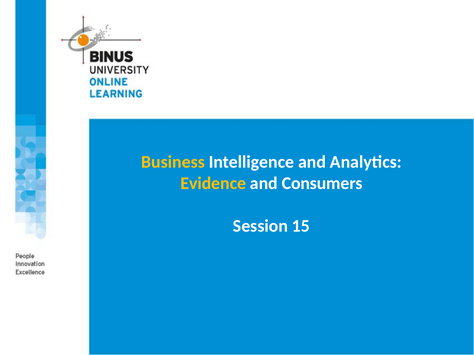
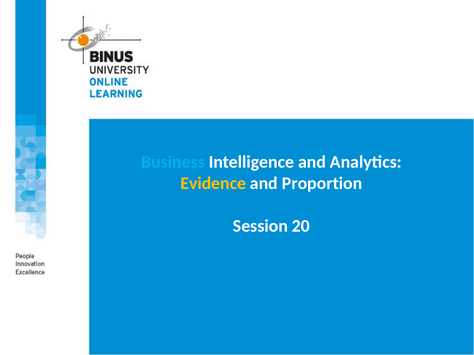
Business colour: yellow -> light blue
Consumers: Consumers -> Proportion
15: 15 -> 20
